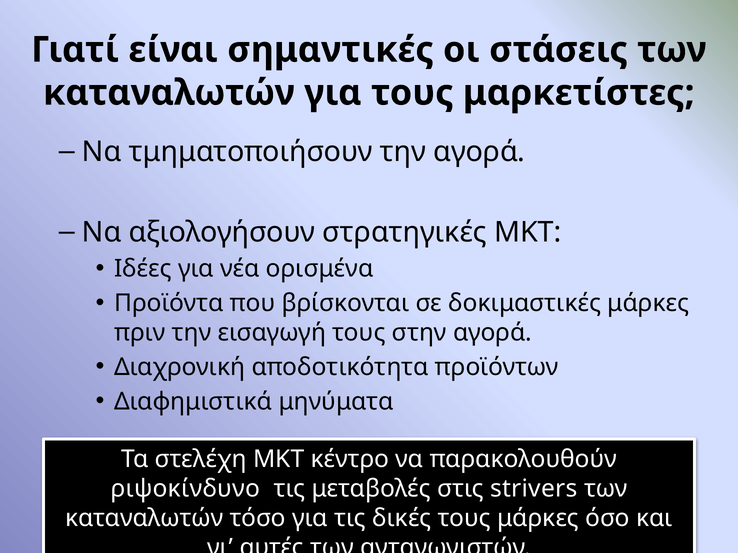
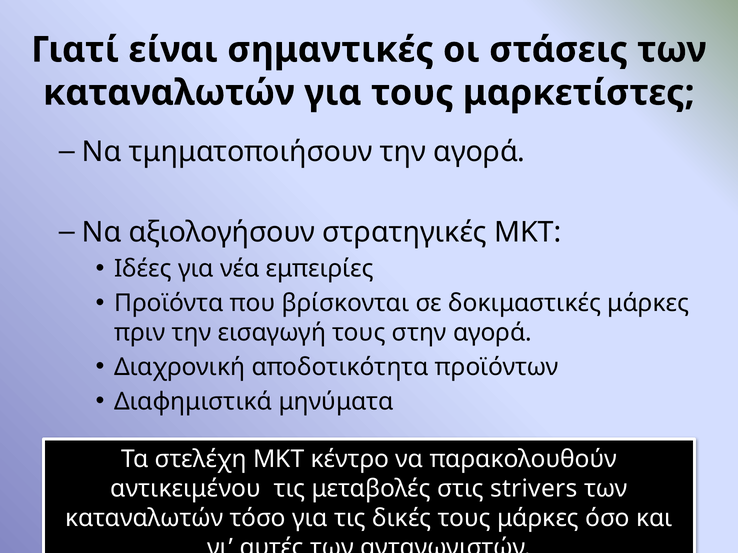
ορισμένα: ορισμένα -> εμπειρίες
ριψοκίνδυνο: ριψοκίνδυνο -> αντικειμένου
